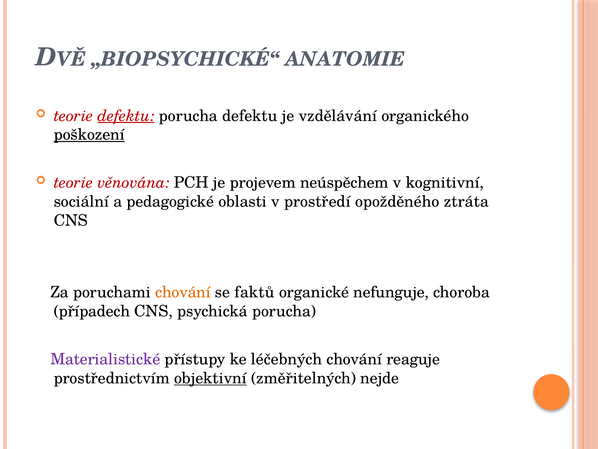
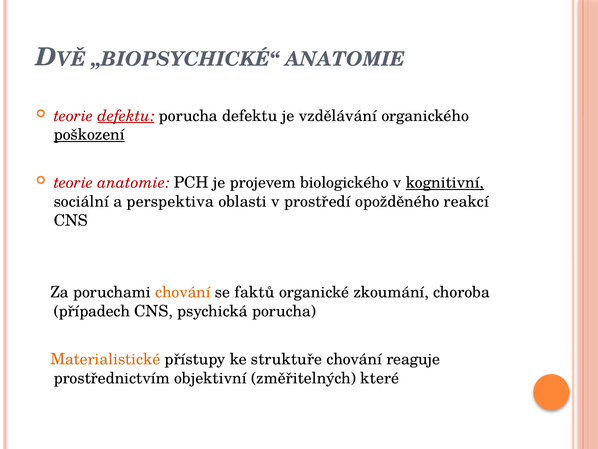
teorie věnována: věnována -> anatomie
neúspěchem: neúspěchem -> biologického
kognitivní underline: none -> present
pedagogické: pedagogické -> perspektiva
ztráta: ztráta -> reakcí
nefunguje: nefunguje -> zkoumání
Materialistické colour: purple -> orange
léčebných: léčebných -> struktuře
objektivní underline: present -> none
nejde: nejde -> které
